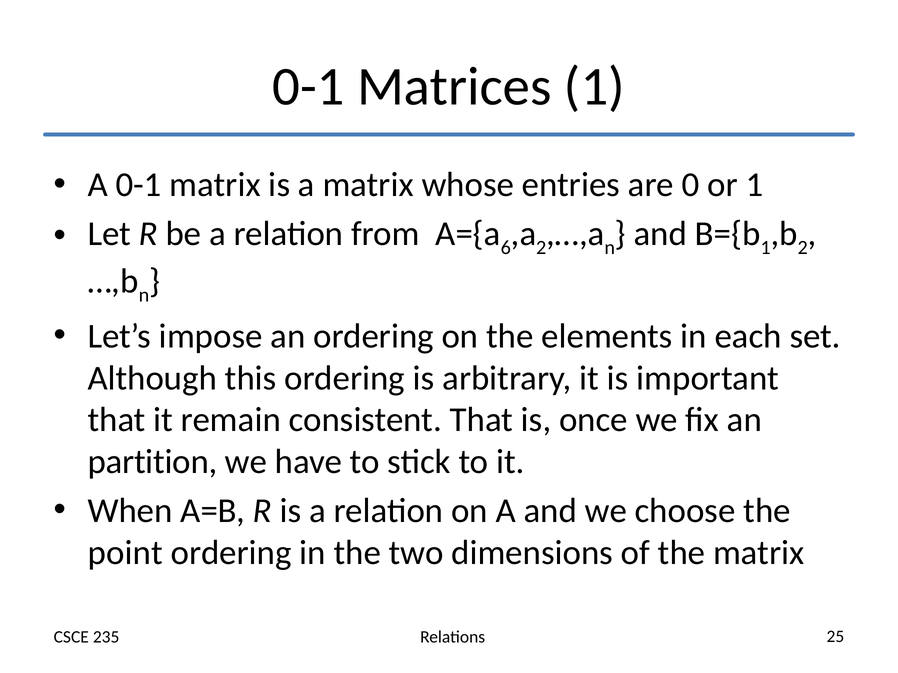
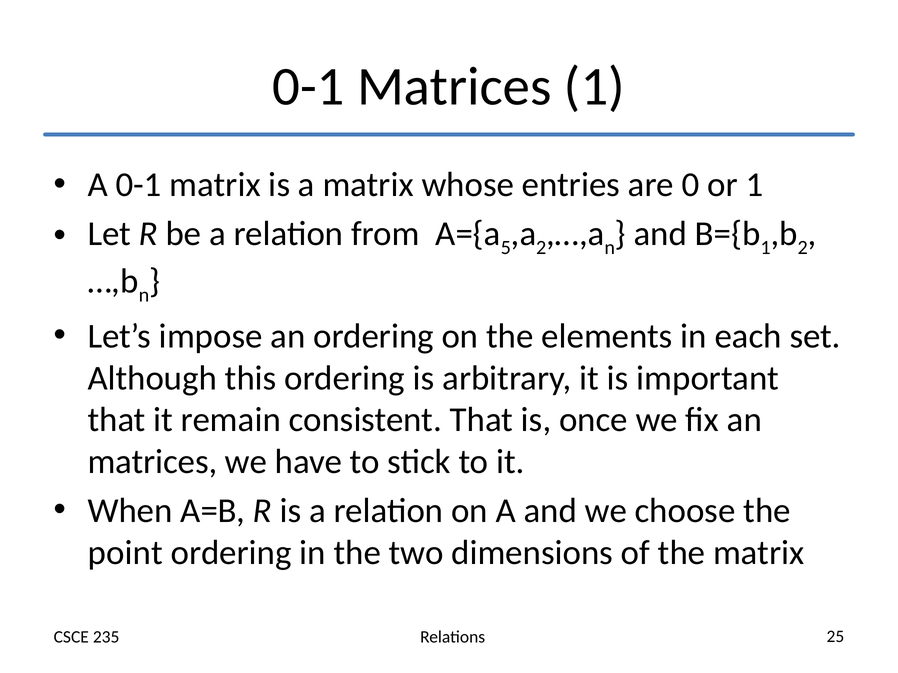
6: 6 -> 5
partition at (152, 462): partition -> matrices
